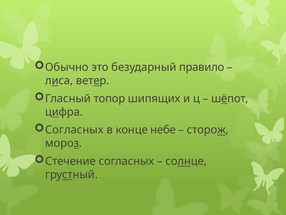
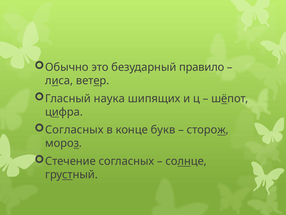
топор: топор -> наука
небе: небе -> букв
